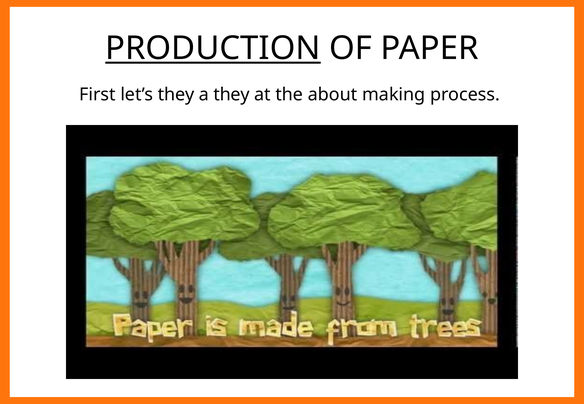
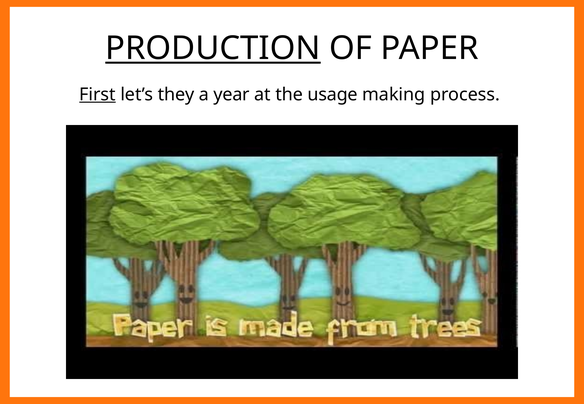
First underline: none -> present
a they: they -> year
about: about -> usage
